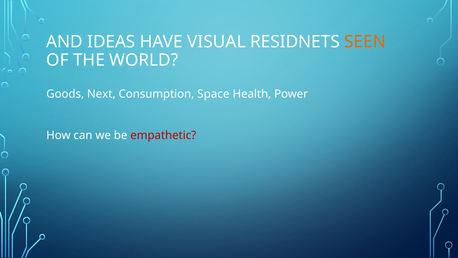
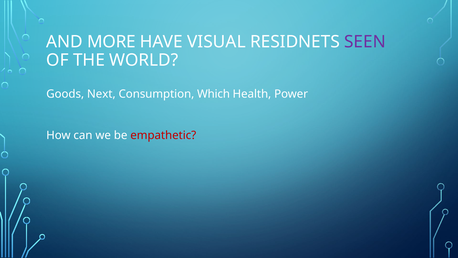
IDEAS: IDEAS -> MORE
SEEN colour: orange -> purple
Space: Space -> Which
